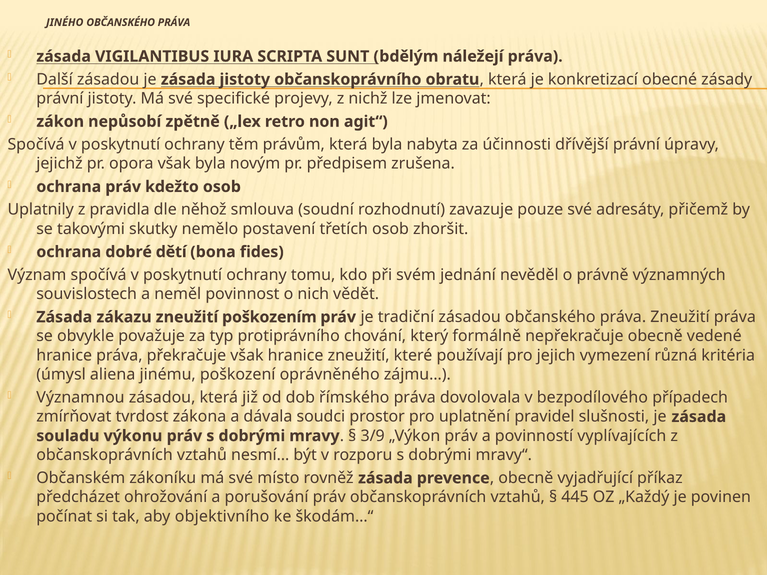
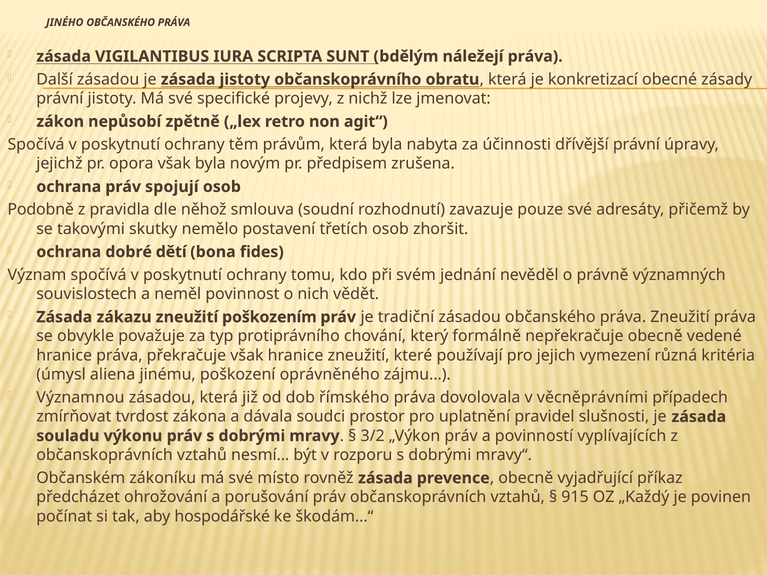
kdežto: kdežto -> spojují
Uplatnily: Uplatnily -> Podobně
bezpodílového: bezpodílového -> věcněprávními
3/9: 3/9 -> 3/2
445: 445 -> 915
objektivního: objektivního -> hospodářské
